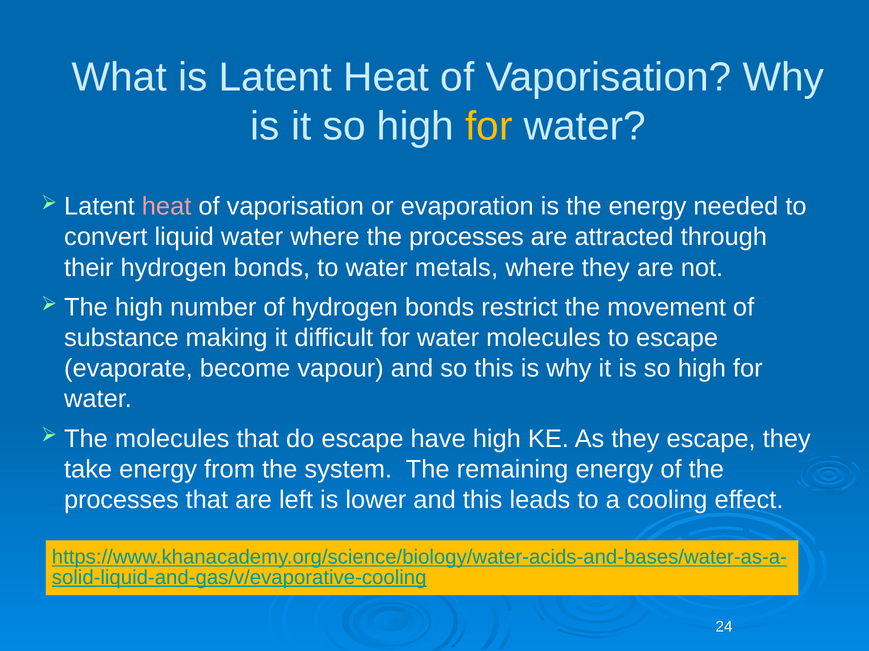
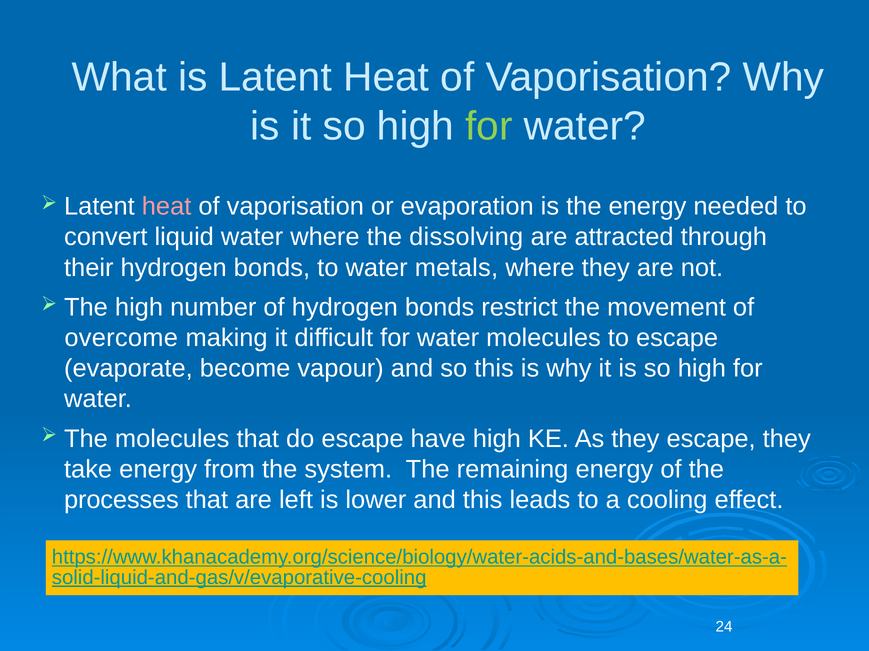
for at (489, 126) colour: yellow -> light green
where the processes: processes -> dissolving
substance: substance -> overcome
